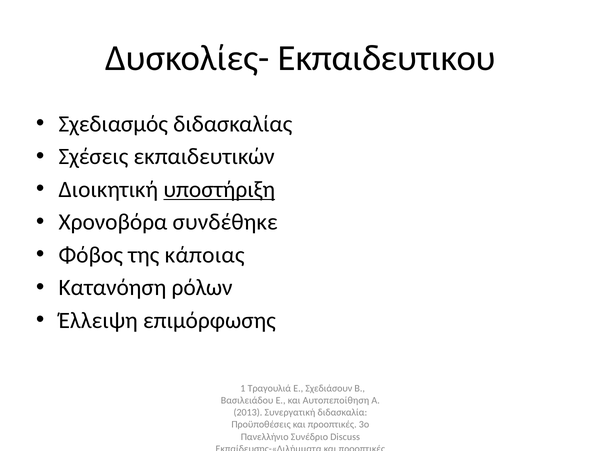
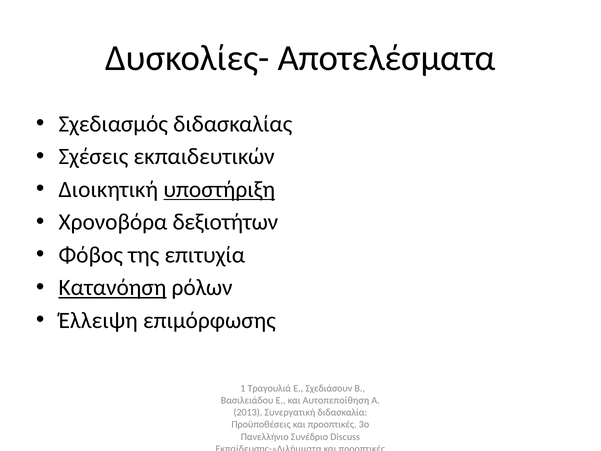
Εκπαιδευτικου: Εκπαιδευτικου -> Αποτελέσματα
συνδέθηκε: συνδέθηκε -> δεξιοτήτων
κάποιας: κάποιας -> επιτυχία
Κατανόηση underline: none -> present
